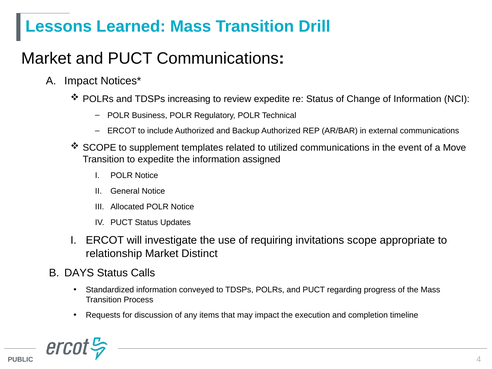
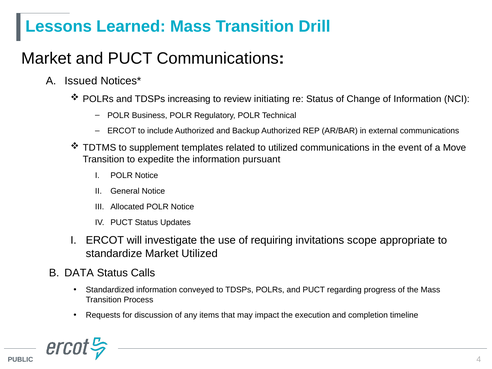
A Impact: Impact -> Issued
review expedite: expedite -> initiating
SCOPE at (100, 148): SCOPE -> TDTMS
assigned: assigned -> pursuant
relationship: relationship -> standardize
Market Distinct: Distinct -> Utilized
DAYS: DAYS -> DATA
